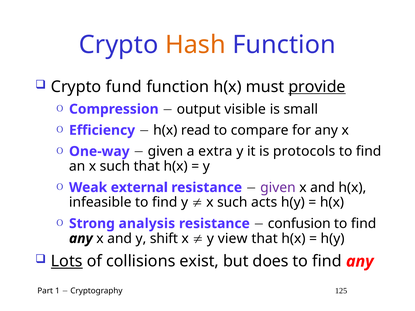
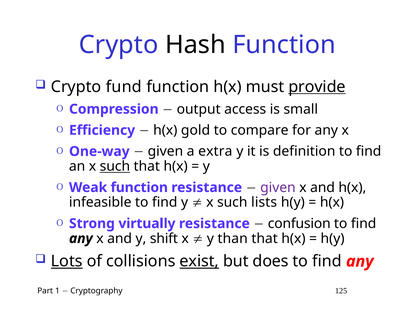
Hash colour: orange -> black
visible: visible -> access
read: read -> gold
protocols: protocols -> definition
such at (115, 166) underline: none -> present
Weak external: external -> function
acts: acts -> lists
analysis: analysis -> virtually
view: view -> than
exist underline: none -> present
